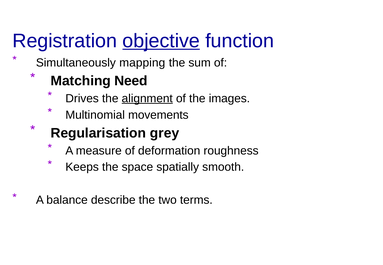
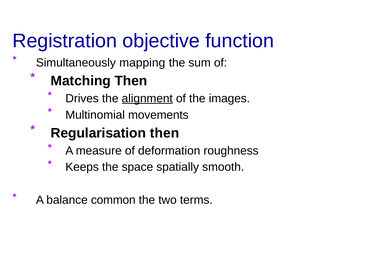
objective underline: present -> none
Matching Need: Need -> Then
Regularisation grey: grey -> then
describe: describe -> common
